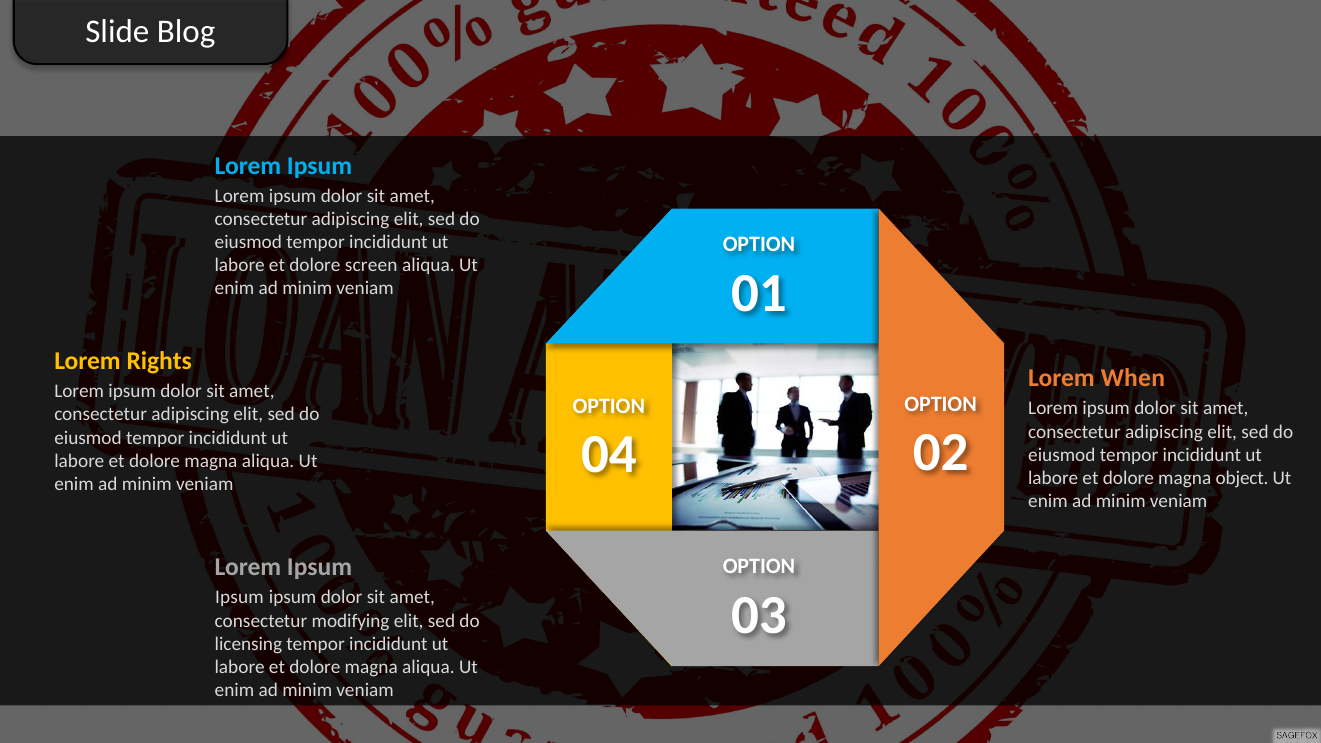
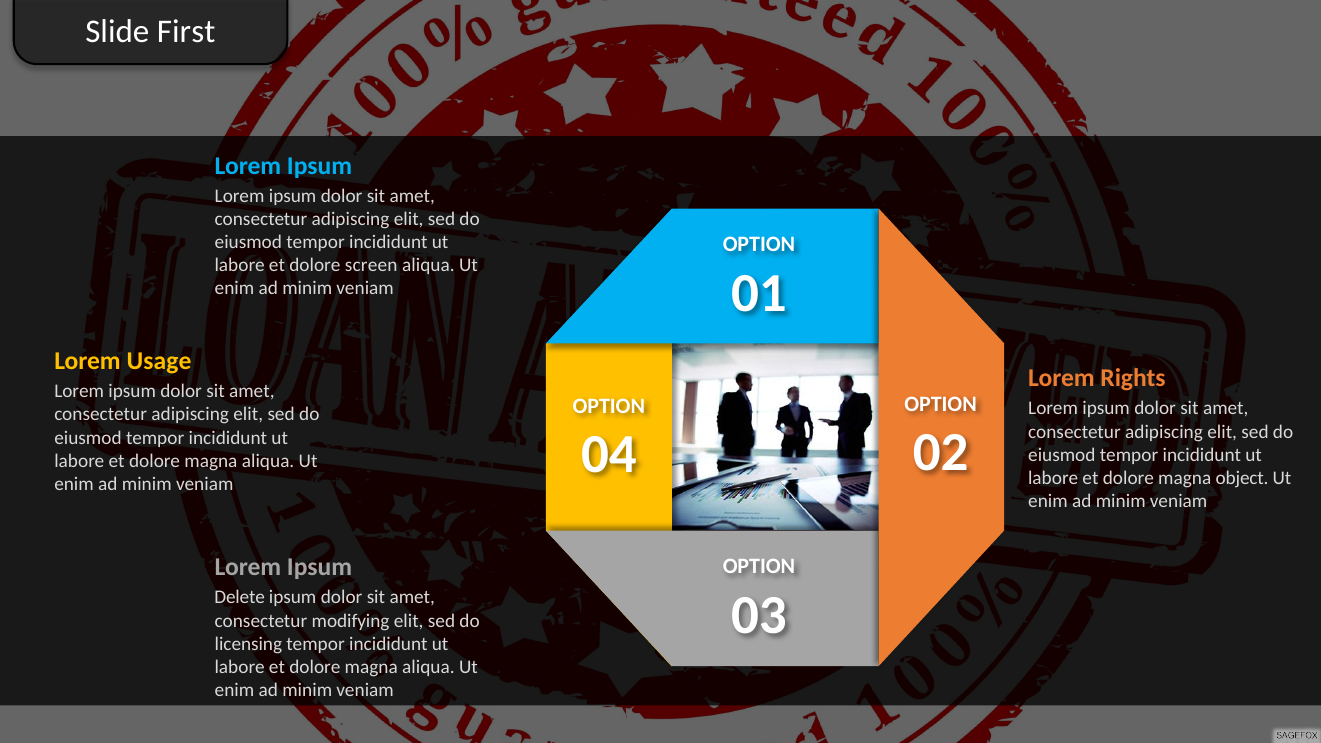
Blog: Blog -> First
Rights: Rights -> Usage
When: When -> Rights
Ipsum at (239, 598): Ipsum -> Delete
